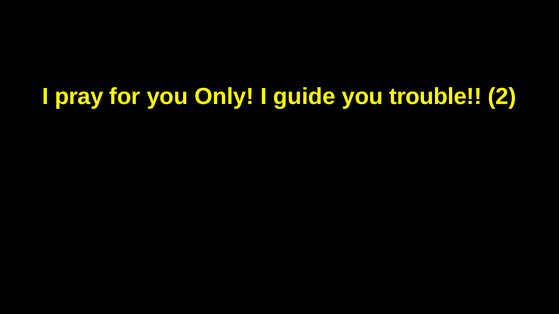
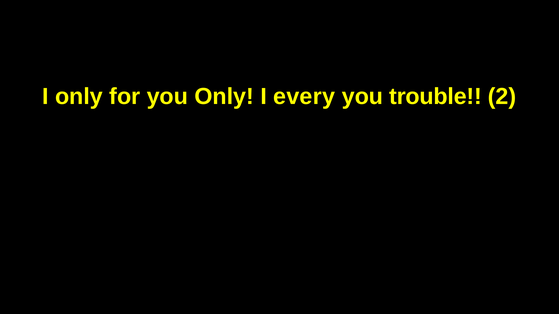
I pray: pray -> only
guide: guide -> every
